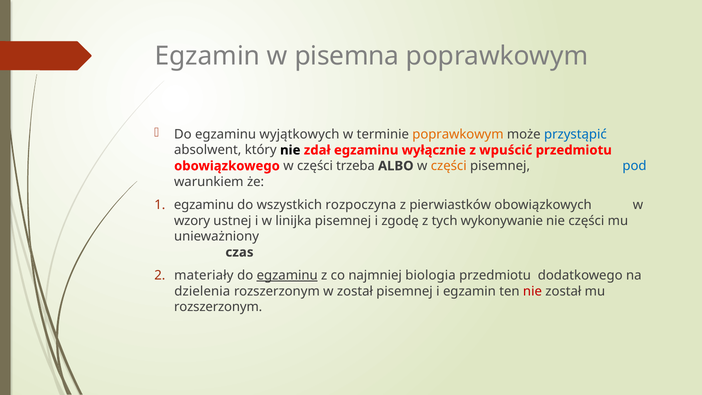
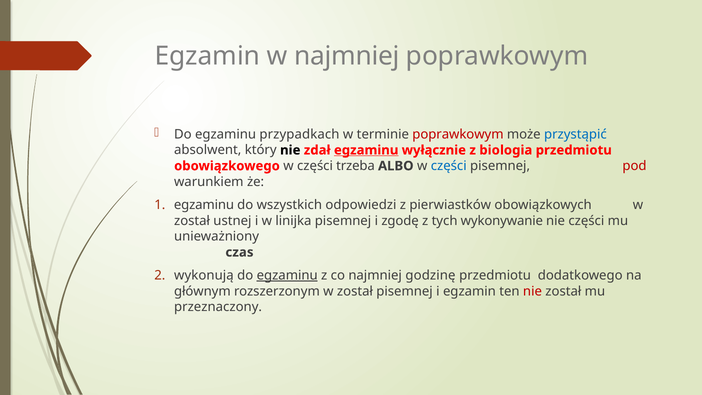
w pisemna: pisemna -> najmniej
wyjątkowych: wyjątkowych -> przypadkach
poprawkowym at (458, 134) colour: orange -> red
egzaminu at (366, 150) underline: none -> present
wpuścić: wpuścić -> biologia
części at (449, 166) colour: orange -> blue
pod colour: blue -> red
rozpoczyna: rozpoczyna -> odpowiedzi
wzory at (192, 221): wzory -> został
materiały: materiały -> wykonują
biologia: biologia -> godzinę
dzielenia: dzielenia -> głównym
rozszerzonym at (218, 307): rozszerzonym -> przeznaczony
